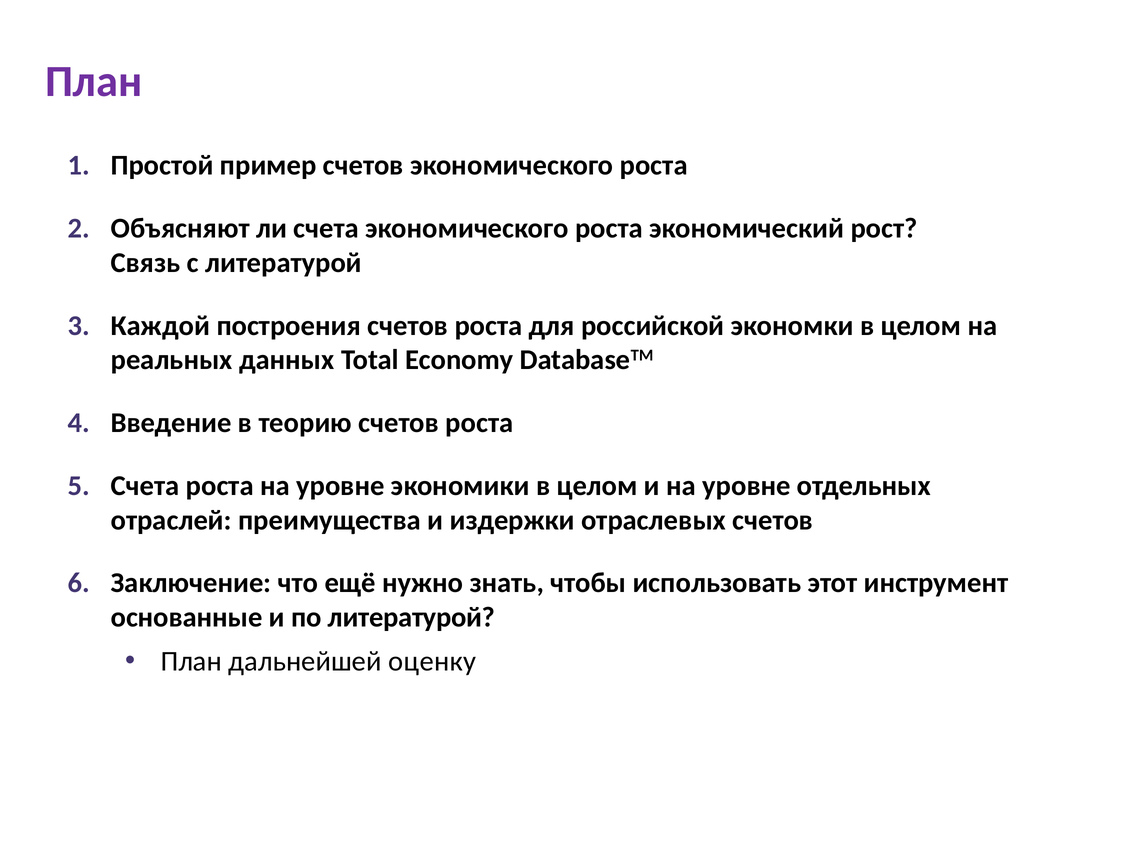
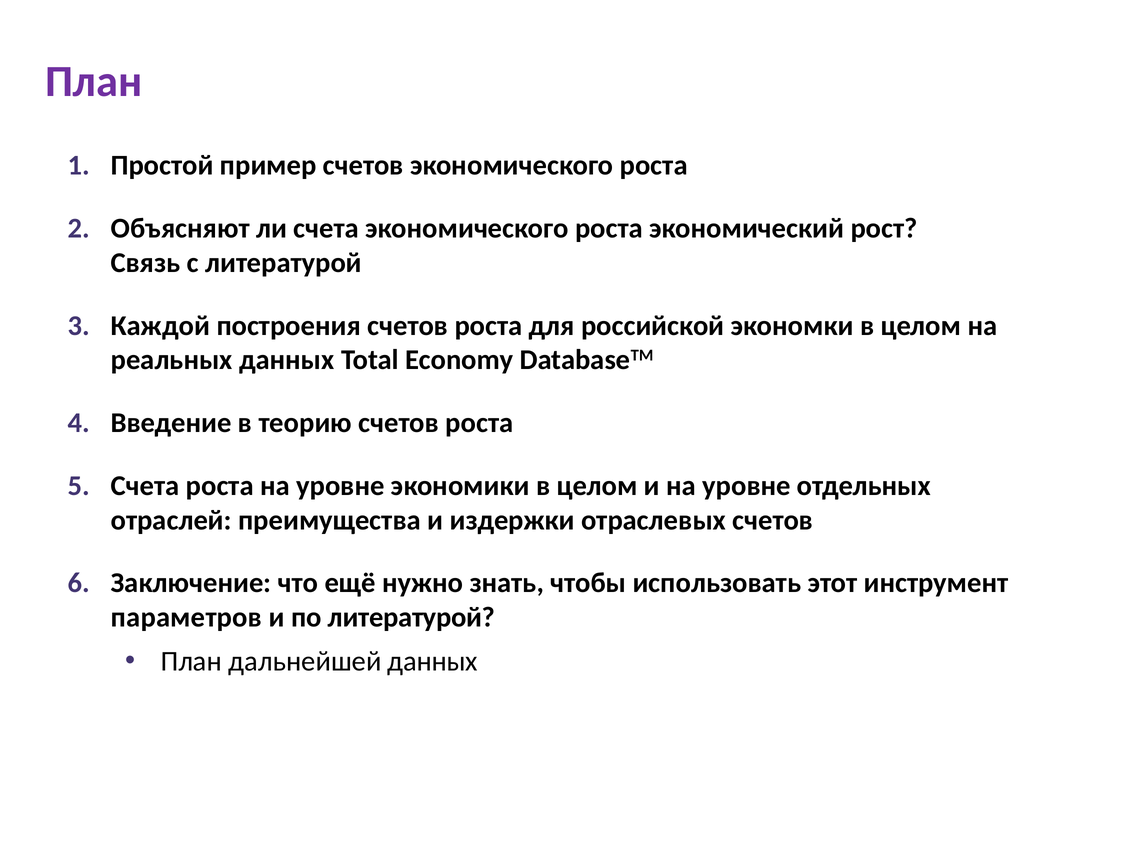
основанные: основанные -> параметров
дальнейшей оценку: оценку -> данных
